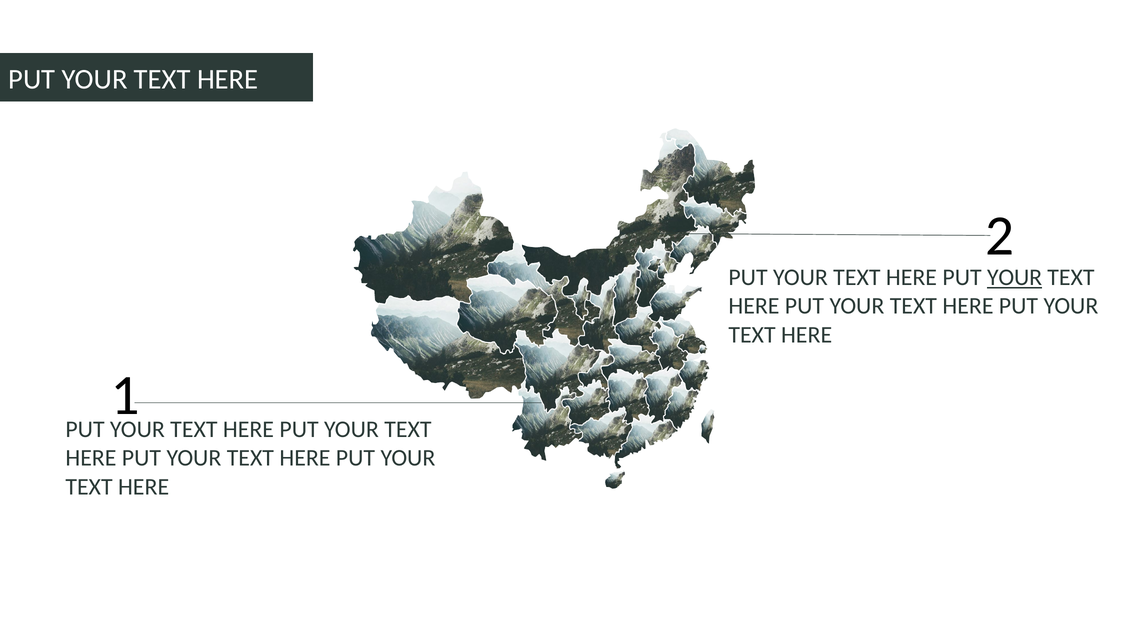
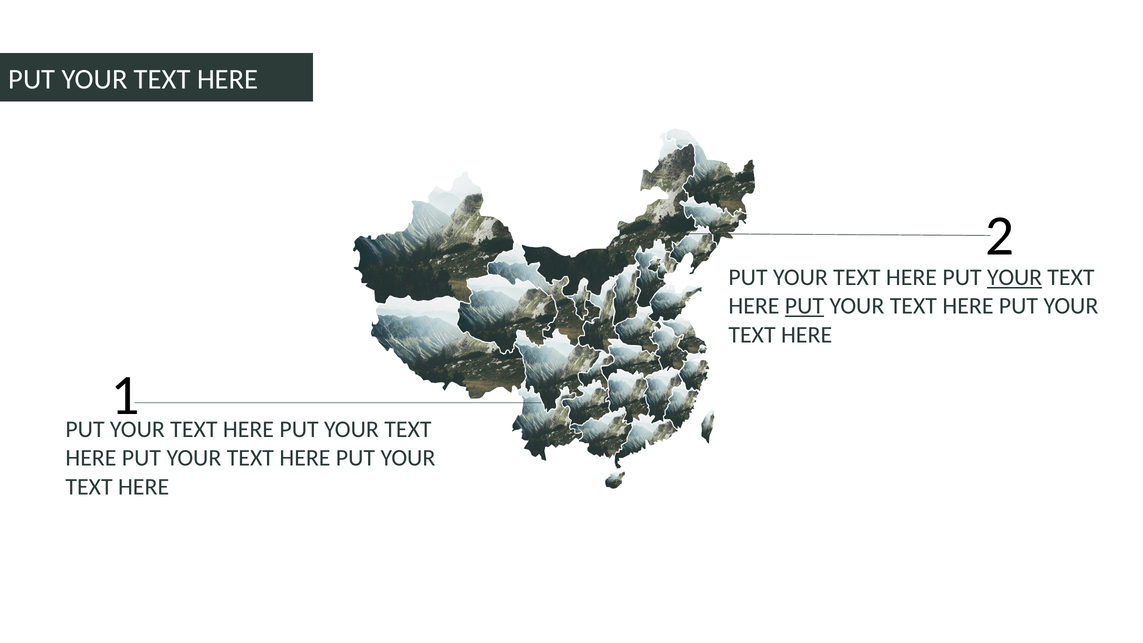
PUT at (804, 306) underline: none -> present
